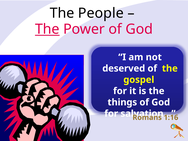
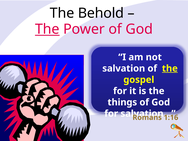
People: People -> Behold
deserved at (124, 68): deserved -> salvation
the at (170, 68) underline: none -> present
